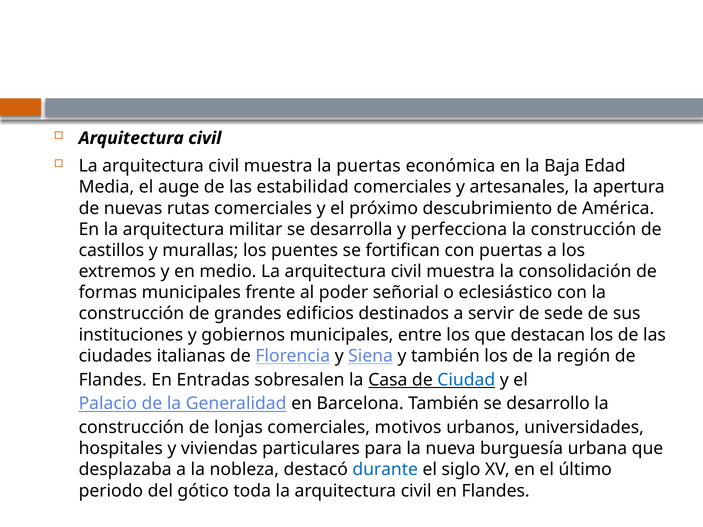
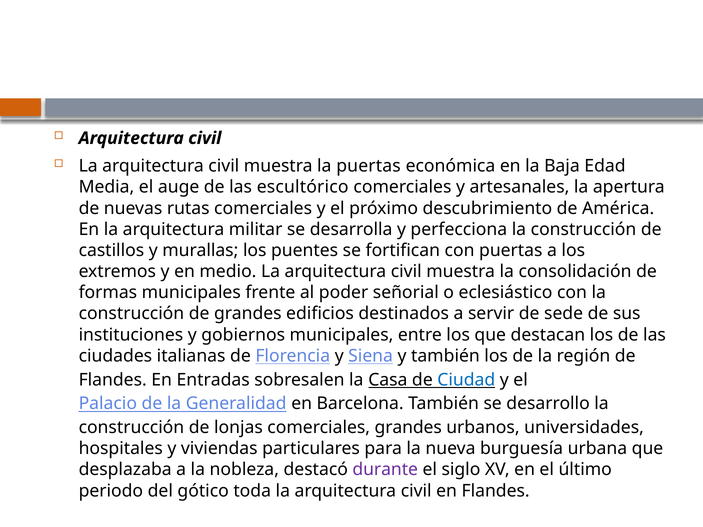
estabilidad: estabilidad -> escultórico
comerciales motivos: motivos -> grandes
durante colour: blue -> purple
